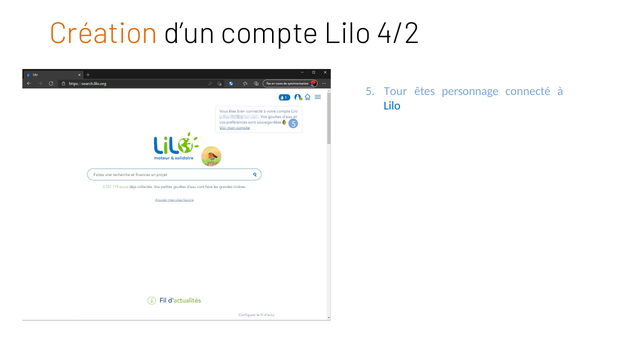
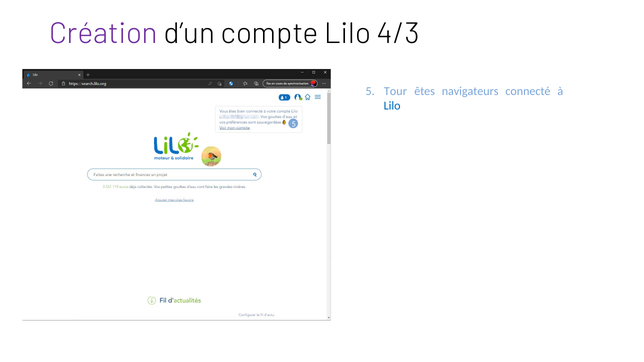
Création colour: orange -> purple
4/2: 4/2 -> 4/3
personnage: personnage -> navigateurs
